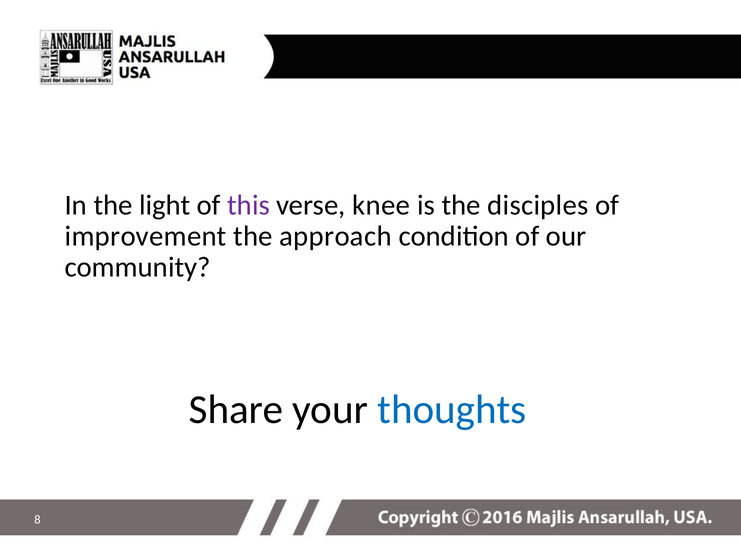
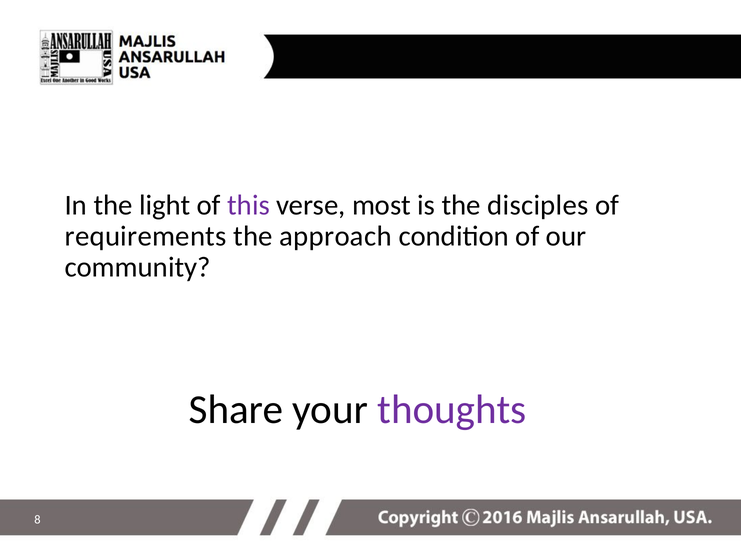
knee: knee -> most
improvement: improvement -> requirements
thoughts colour: blue -> purple
